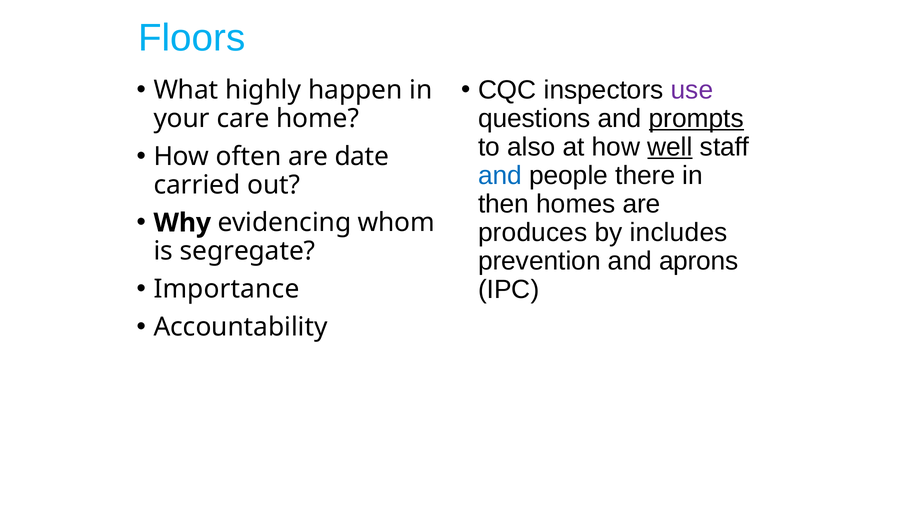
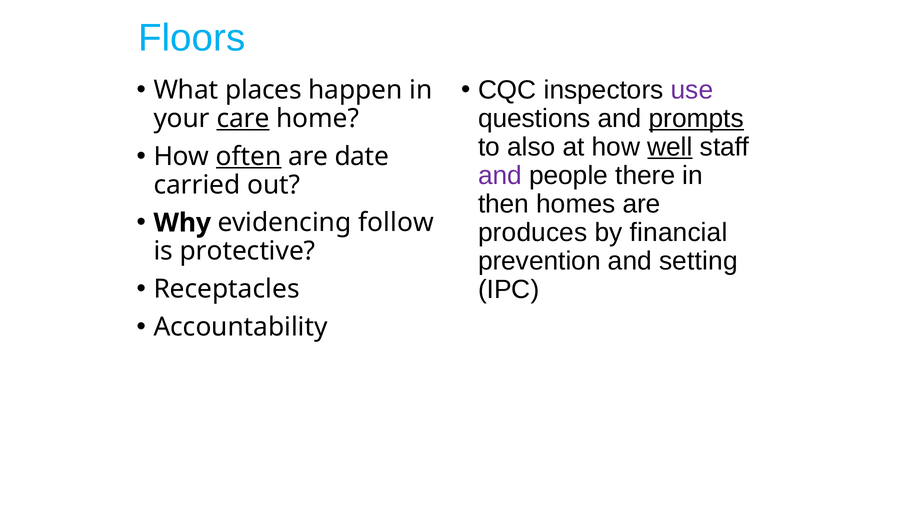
highly: highly -> places
care underline: none -> present
often underline: none -> present
and at (500, 175) colour: blue -> purple
whom: whom -> follow
includes: includes -> financial
segregate: segregate -> protective
aprons: aprons -> setting
Importance: Importance -> Receptacles
